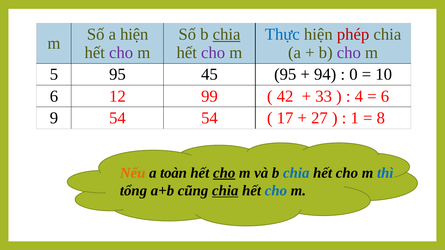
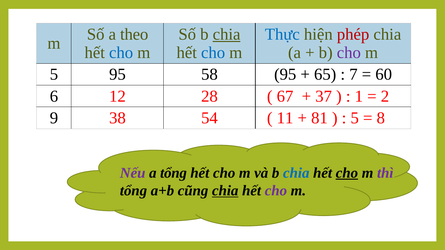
a hiện: hiện -> theo
cho at (121, 53) colour: purple -> blue
cho at (213, 53) colour: purple -> blue
45: 45 -> 58
94: 94 -> 65
0: 0 -> 7
10: 10 -> 60
99: 99 -> 28
42: 42 -> 67
33: 33 -> 37
4: 4 -> 1
6 at (385, 96): 6 -> 2
9 54: 54 -> 38
17: 17 -> 11
27: 27 -> 81
1 at (355, 118): 1 -> 5
Nếu colour: orange -> purple
a toàn: toàn -> tổng
cho at (224, 173) underline: present -> none
cho at (347, 173) underline: none -> present
thì colour: blue -> purple
cho at (276, 191) colour: blue -> purple
